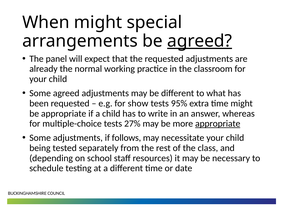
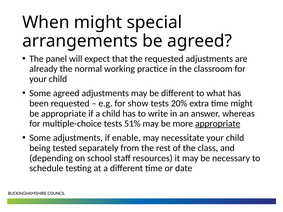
agreed at (200, 41) underline: present -> none
95%: 95% -> 20%
27%: 27% -> 51%
follows: follows -> enable
